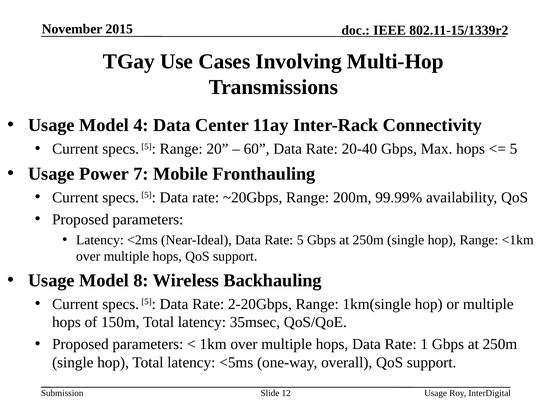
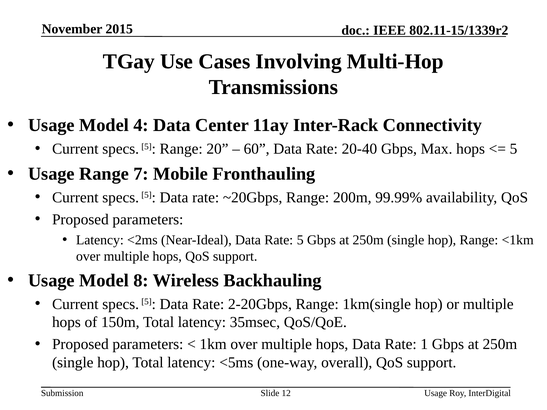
Usage Power: Power -> Range
